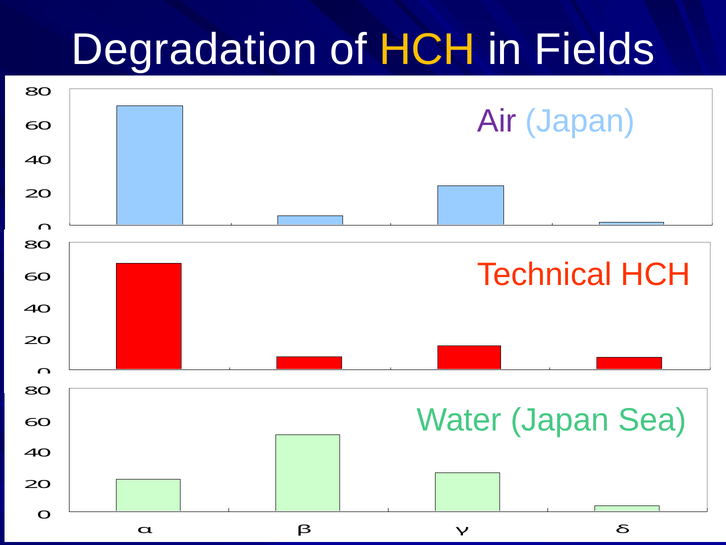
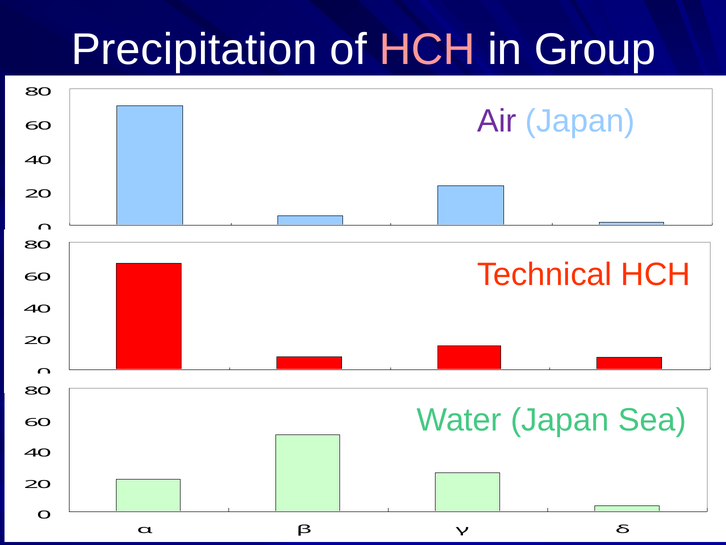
Degradation: Degradation -> Precipitation
HCH at (427, 49) colour: yellow -> pink
Fields: Fields -> Group
